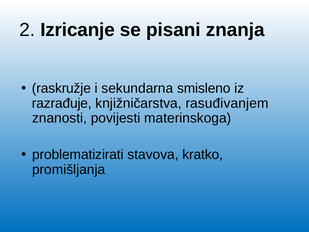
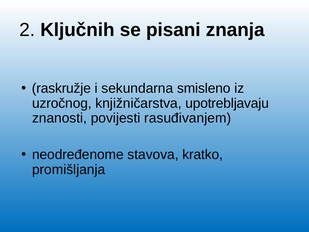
Izricanje: Izricanje -> Ključnih
razrađuje: razrađuje -> uzročnog
rasuđivanjem: rasuđivanjem -> upotrebljavaju
materinskoga: materinskoga -> rasuđivanjem
problematizirati: problematizirati -> neodređenome
